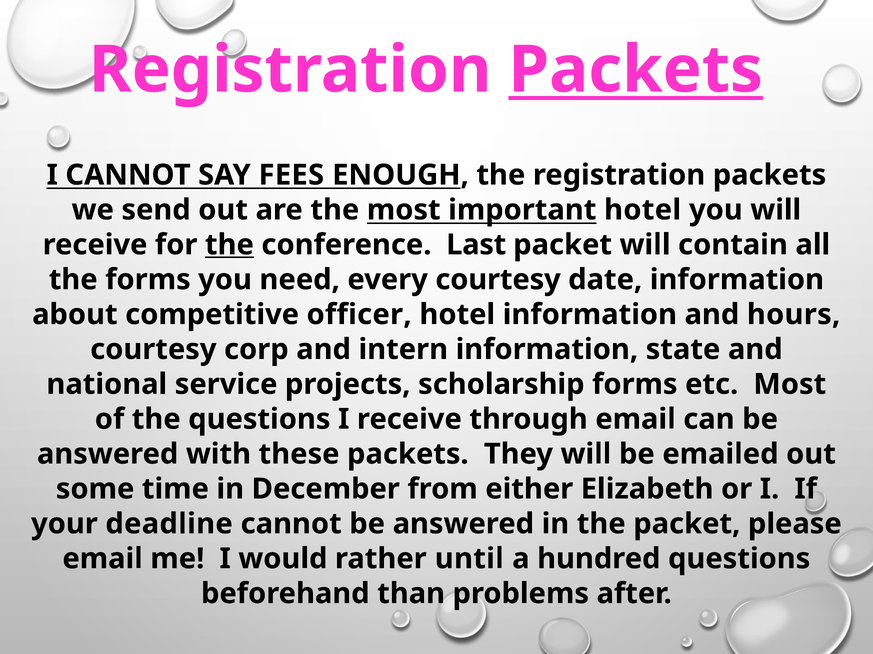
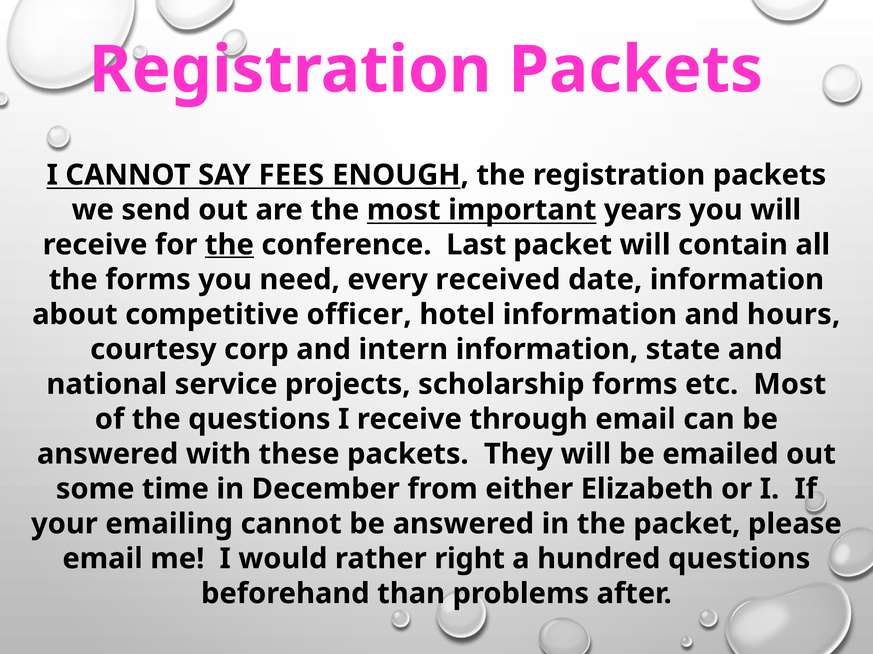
Packets at (636, 70) underline: present -> none
important hotel: hotel -> years
every courtesy: courtesy -> received
deadline: deadline -> emailing
until: until -> right
